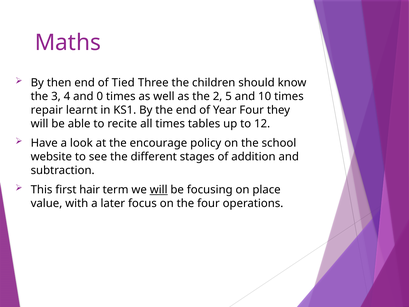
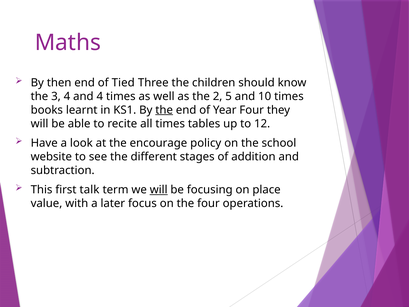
and 0: 0 -> 4
repair: repair -> books
the at (164, 110) underline: none -> present
hair: hair -> talk
